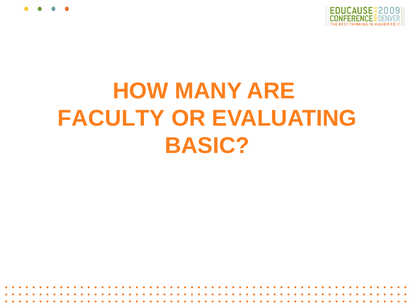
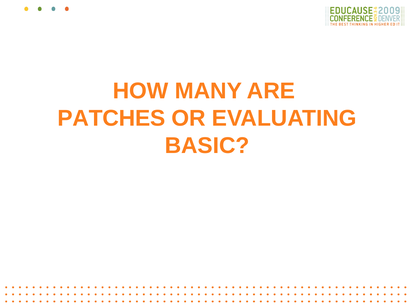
FACULTY: FACULTY -> PATCHES
